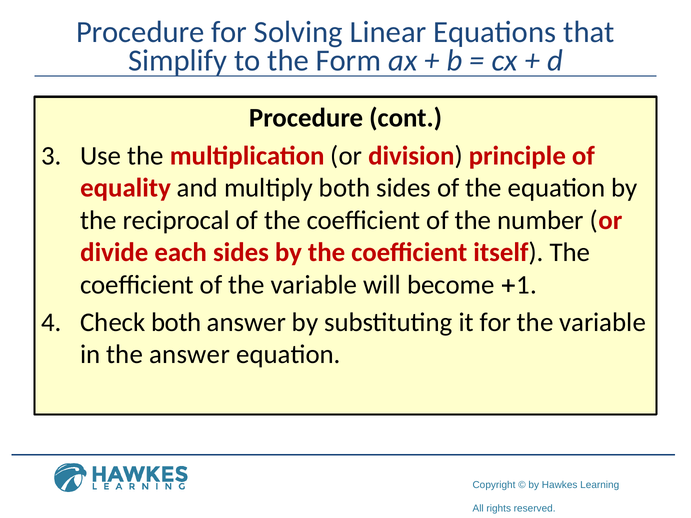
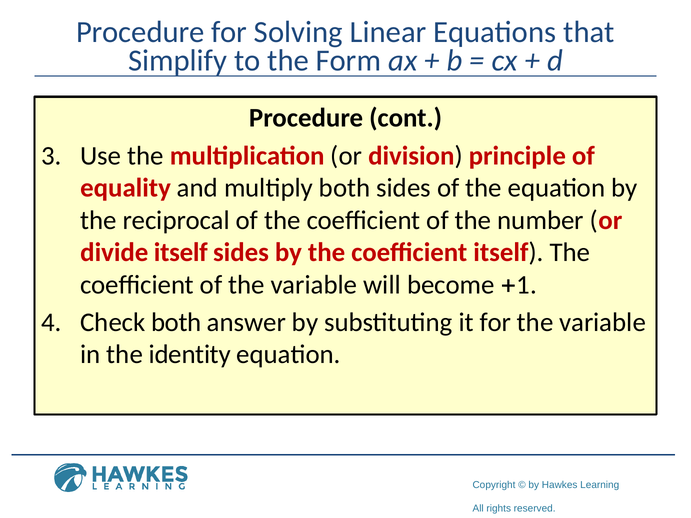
divide each: each -> itself
the answer: answer -> identity
